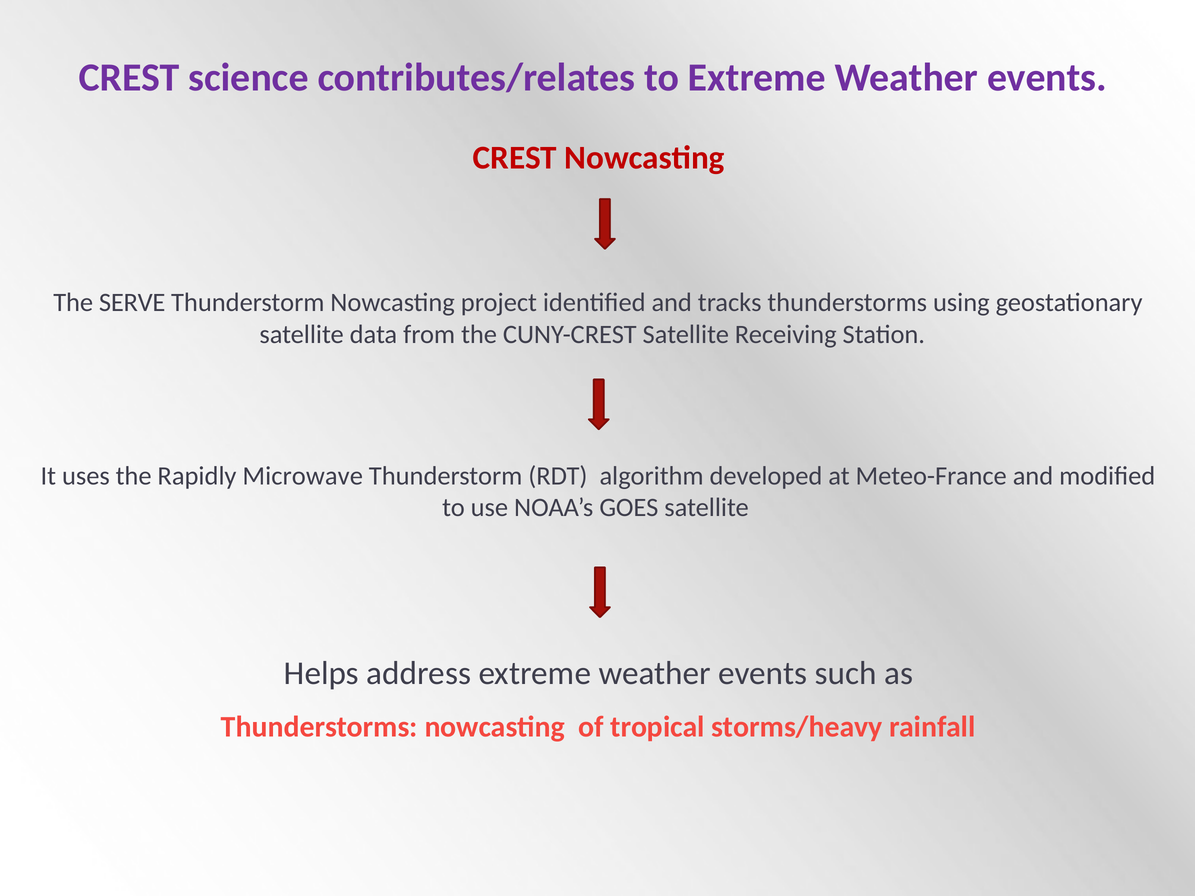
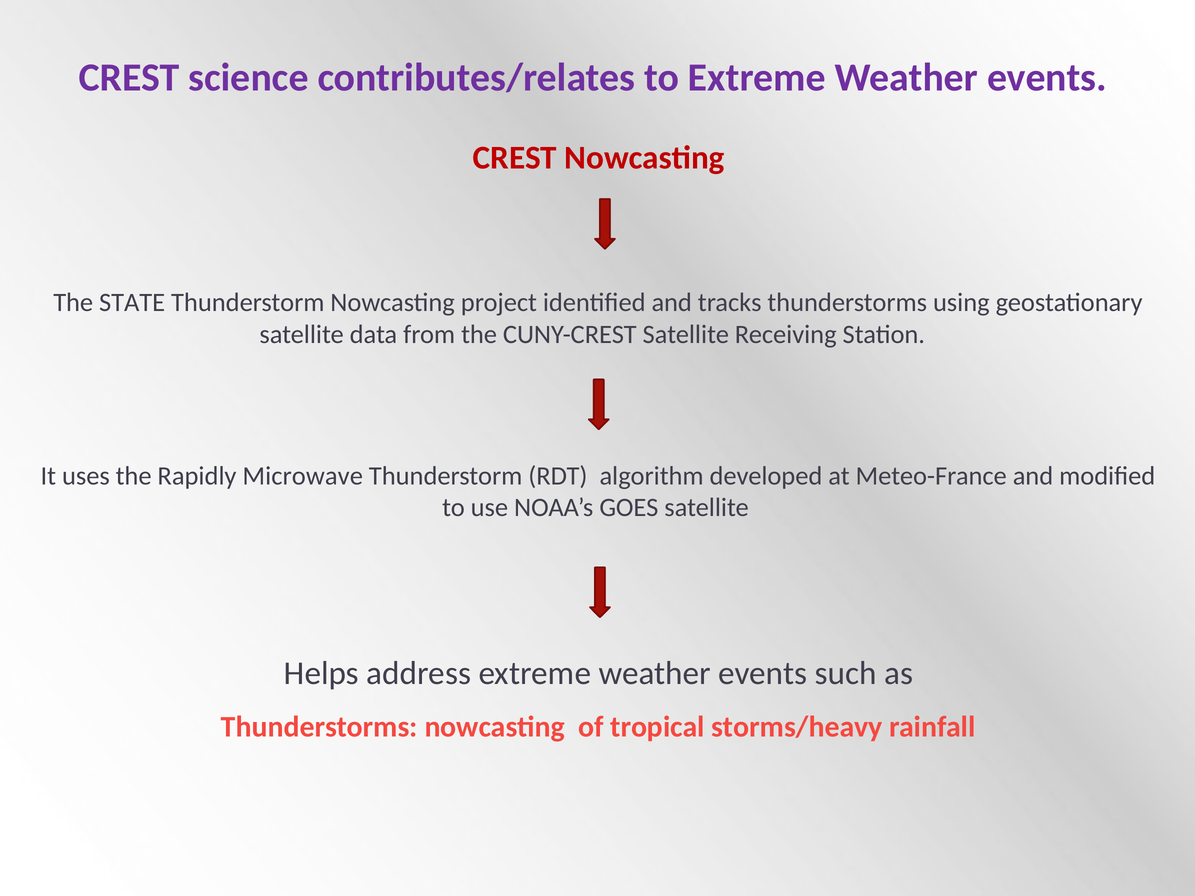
SERVE: SERVE -> STATE
